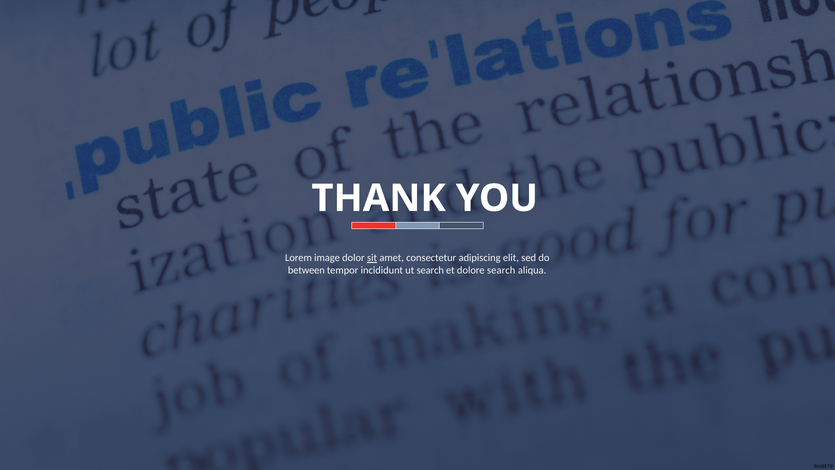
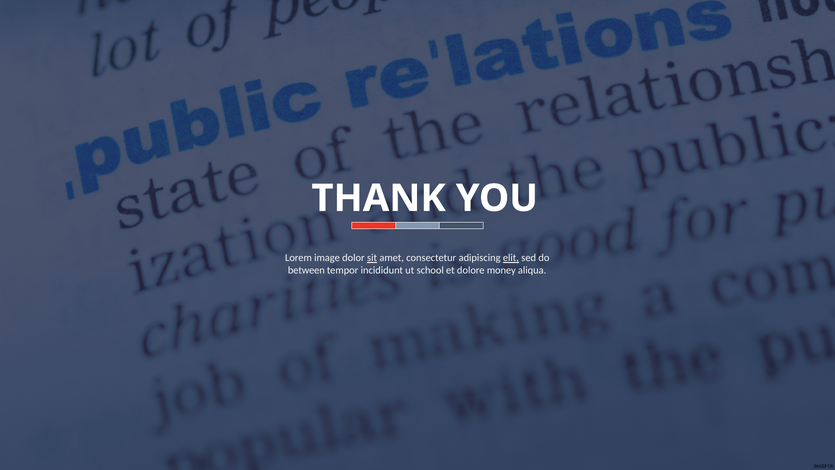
elit underline: none -> present
ut search: search -> school
dolore search: search -> money
